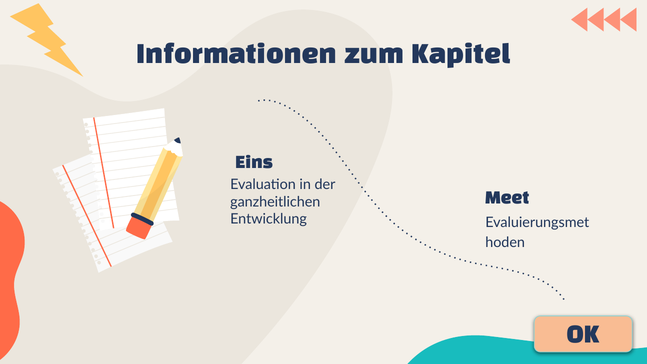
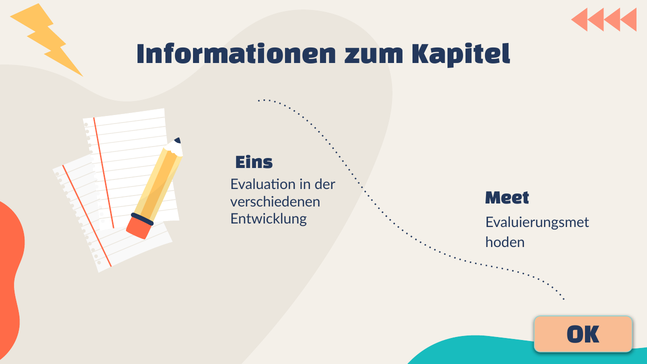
ganzheitlichen: ganzheitlichen -> verschiedenen
